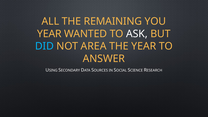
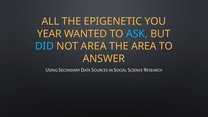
REMAINING: REMAINING -> EPIGENETIC
ASK colour: white -> light blue
THE YEAR: YEAR -> AREA
